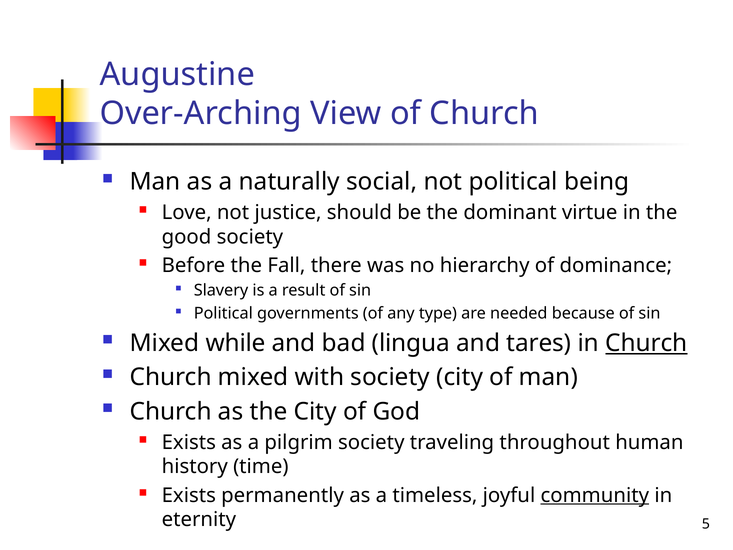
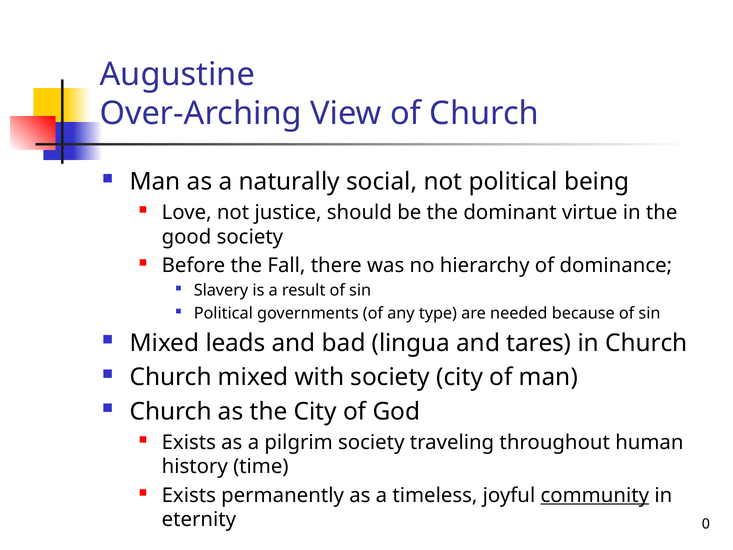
while: while -> leads
Church at (646, 343) underline: present -> none
5: 5 -> 0
